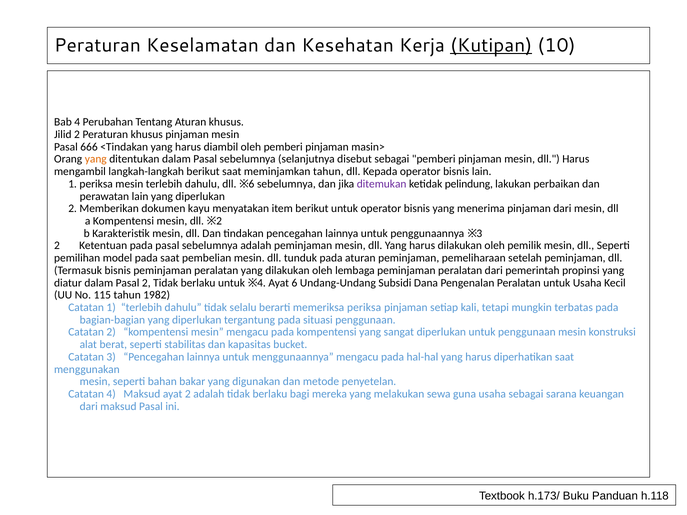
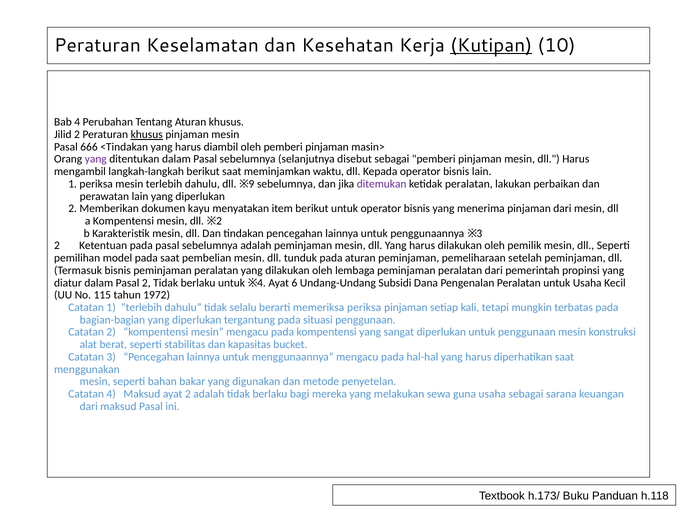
khusus at (147, 135) underline: none -> present
yang at (96, 159) colour: orange -> purple
meminjamkan tahun: tahun -> waktu
dll 6: 6 -> 9
ketidak pelindung: pelindung -> peralatan
1982: 1982 -> 1972
